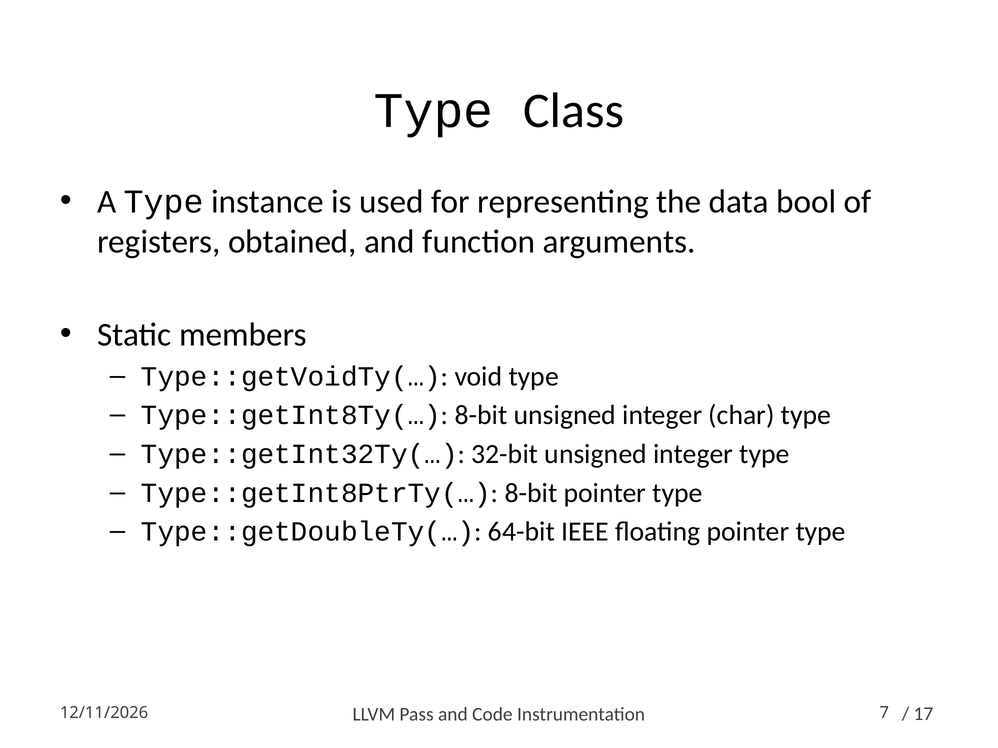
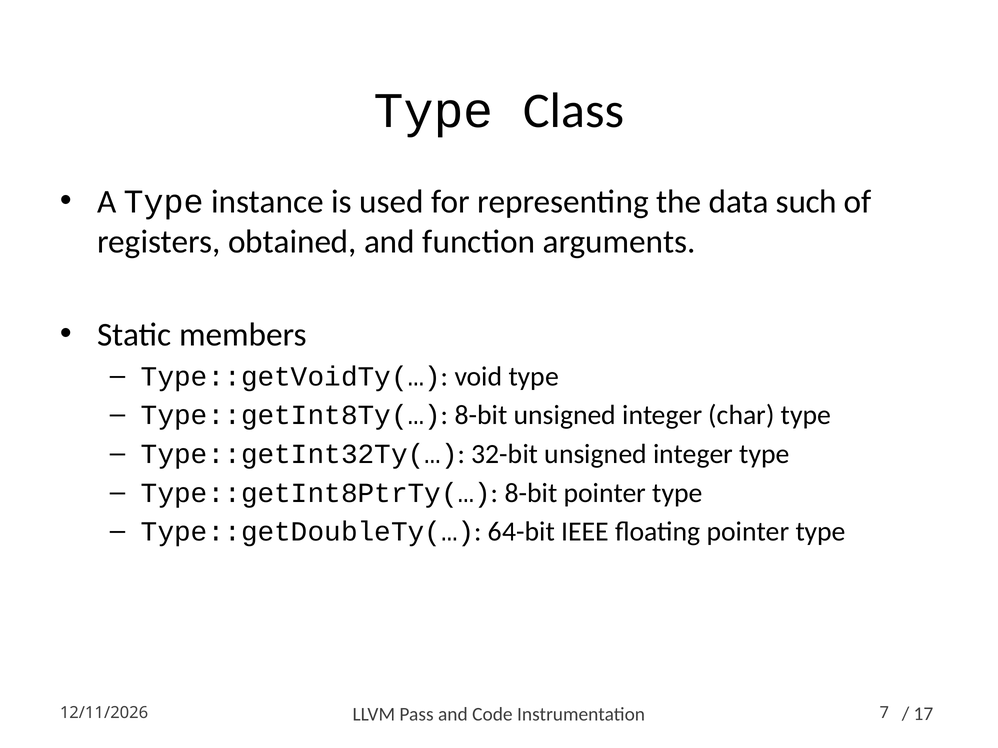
bool: bool -> such
